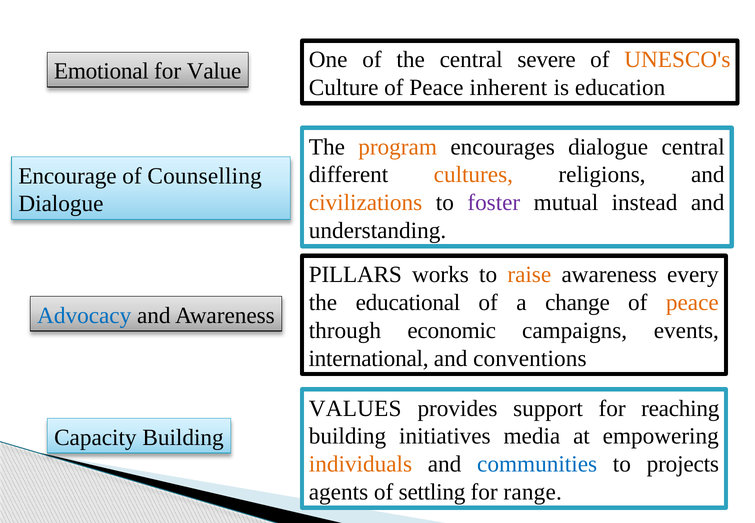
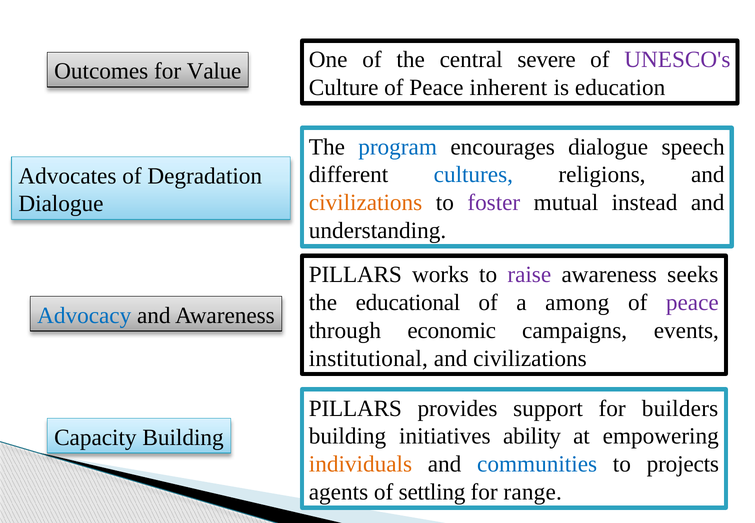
Emotional: Emotional -> Outcomes
UNESCO's colour: orange -> purple
program colour: orange -> blue
dialogue central: central -> speech
cultures colour: orange -> blue
Encourage: Encourage -> Advocates
Counselling: Counselling -> Degradation
raise colour: orange -> purple
every: every -> seeks
change: change -> among
peace at (692, 302) colour: orange -> purple
international: international -> institutional
conventions at (530, 358): conventions -> civilizations
VALUES at (355, 408): VALUES -> PILLARS
reaching: reaching -> builders
media: media -> ability
